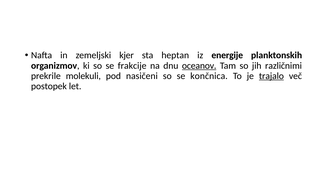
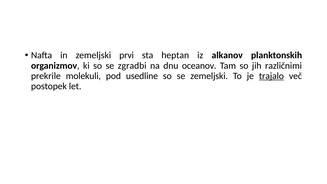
kjer: kjer -> prvi
energije: energije -> alkanov
frakcije: frakcije -> zgradbi
oceanov underline: present -> none
nasičeni: nasičeni -> usedline
se končnica: končnica -> zemeljski
